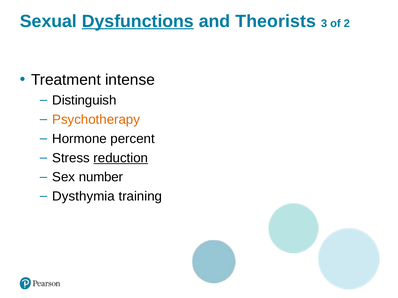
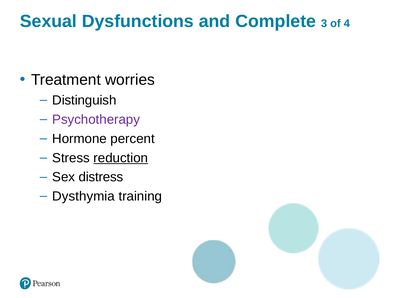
Dysfunctions underline: present -> none
Theorists: Theorists -> Complete
2: 2 -> 4
intense: intense -> worries
Psychotherapy colour: orange -> purple
number: number -> distress
